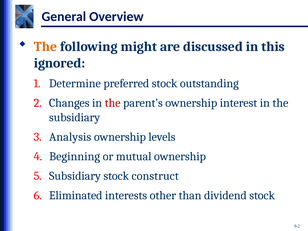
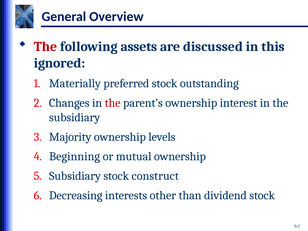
The at (46, 47) colour: orange -> red
might: might -> assets
Determine: Determine -> Materially
Analysis: Analysis -> Majority
Eliminated: Eliminated -> Decreasing
